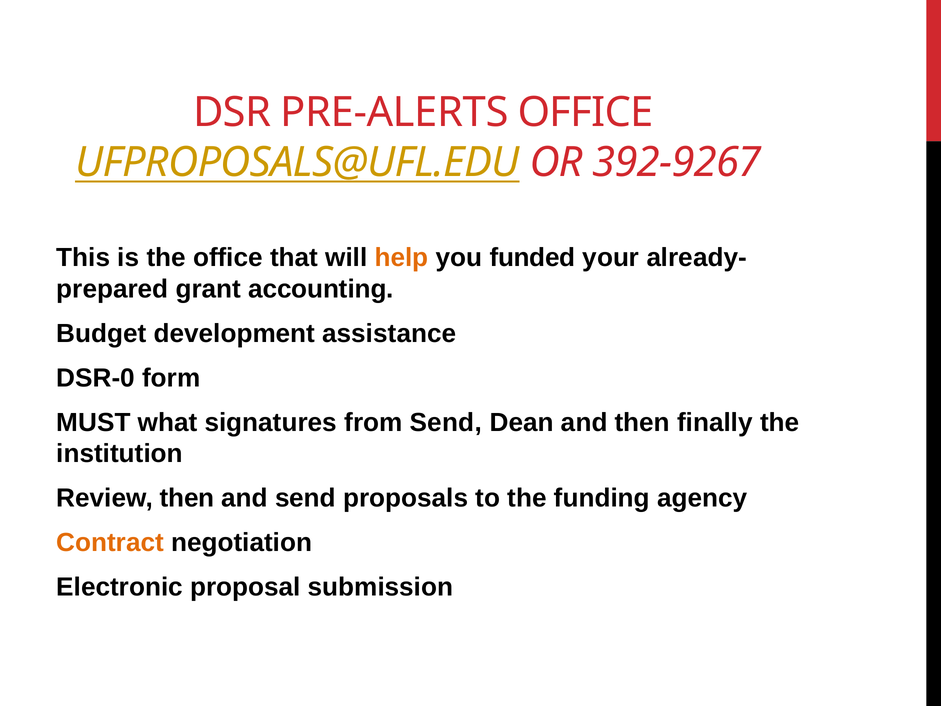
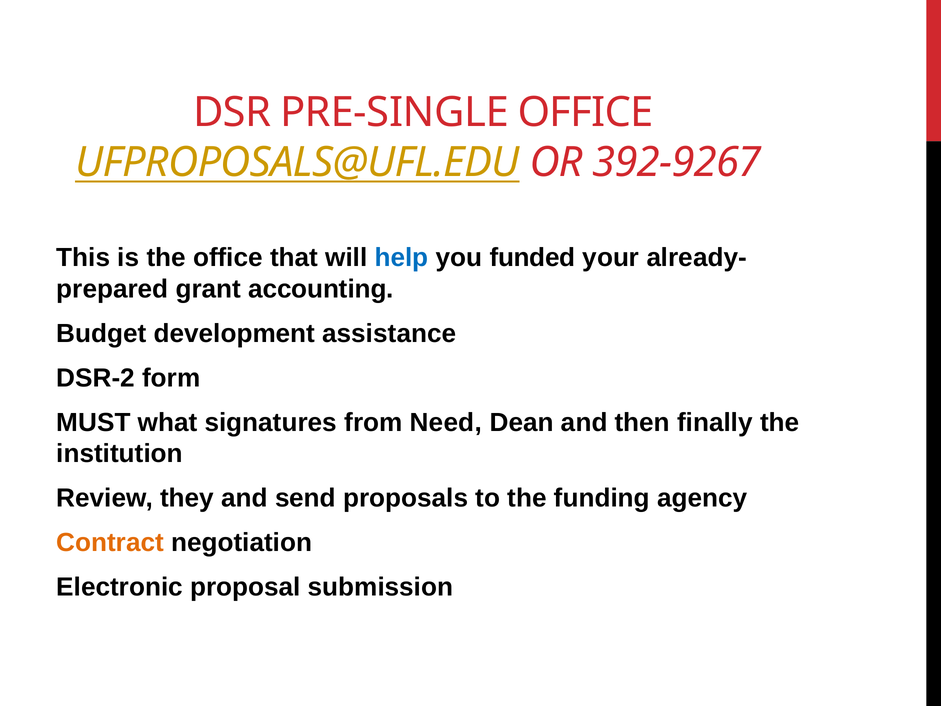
PRE-ALERTS: PRE-ALERTS -> PRE-SINGLE
help colour: orange -> blue
DSR-0: DSR-0 -> DSR-2
from Send: Send -> Need
Review then: then -> they
